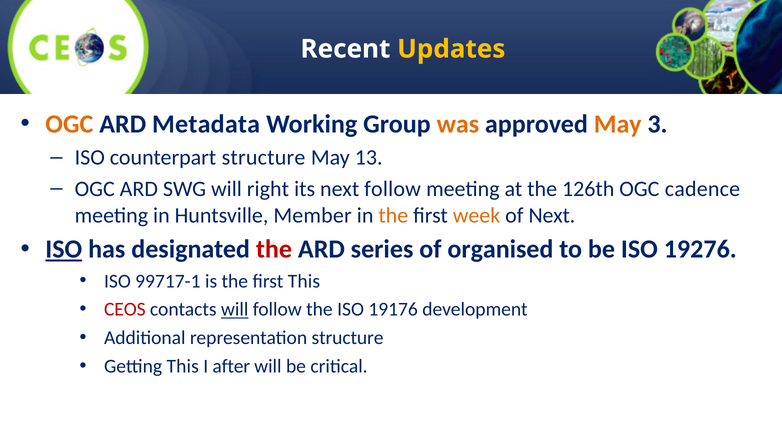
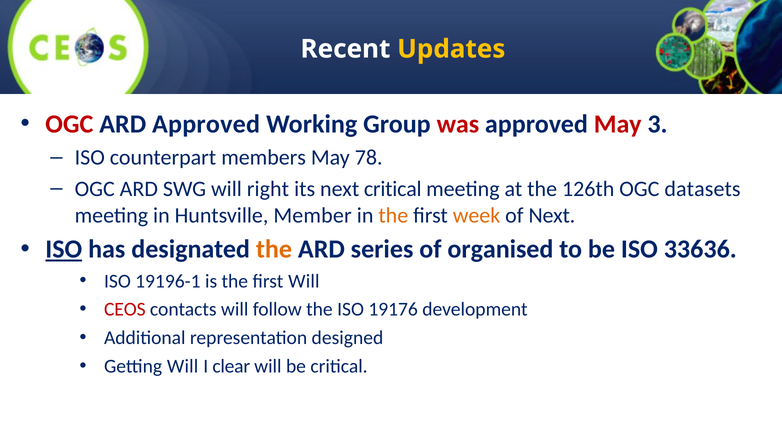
OGC at (69, 124) colour: orange -> red
ARD Metadata: Metadata -> Approved
was colour: orange -> red
May at (618, 124) colour: orange -> red
counterpart structure: structure -> members
13: 13 -> 78
next follow: follow -> critical
cadence: cadence -> datasets
the at (274, 249) colour: red -> orange
19276: 19276 -> 33636
99717-1: 99717-1 -> 19196-1
first This: This -> Will
will at (235, 309) underline: present -> none
representation structure: structure -> designed
Getting This: This -> Will
after: after -> clear
